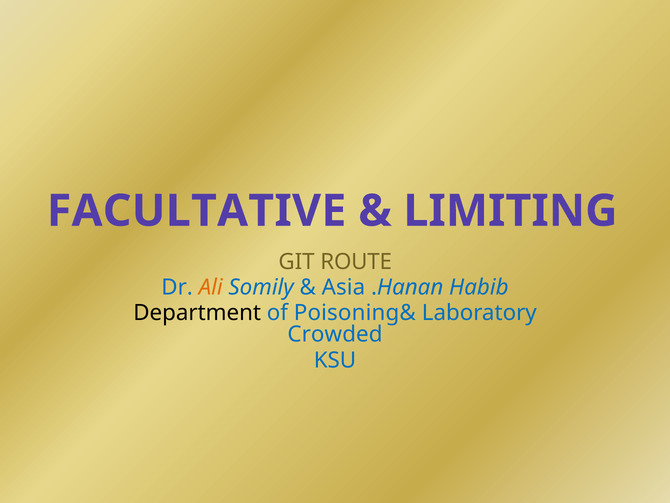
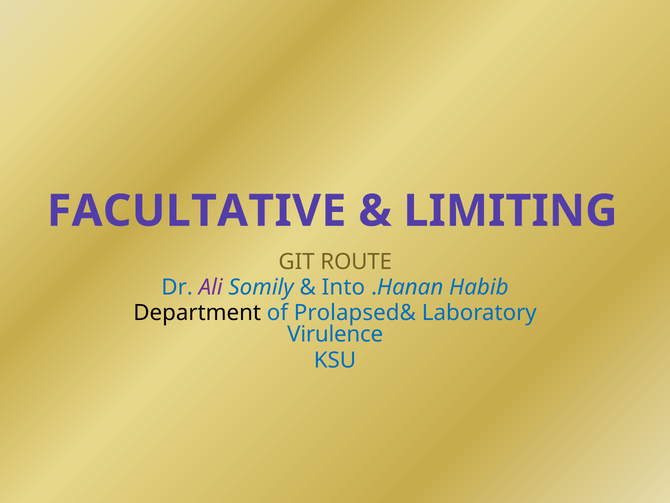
Ali colour: orange -> purple
Asia: Asia -> Into
Poisoning&: Poisoning& -> Prolapsed&
Crowded: Crowded -> Virulence
